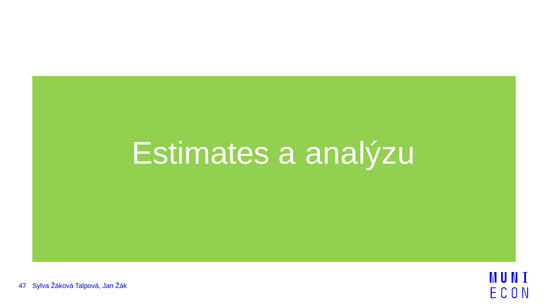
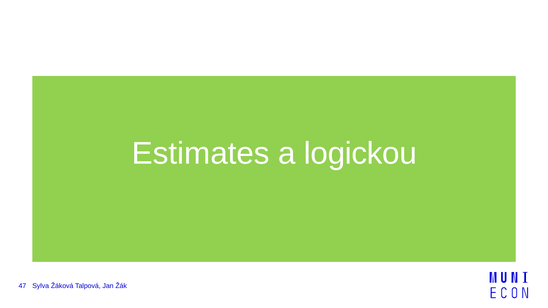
analýzu: analýzu -> logickou
